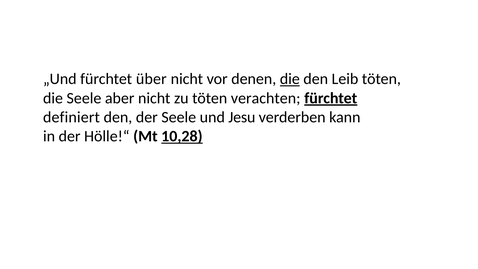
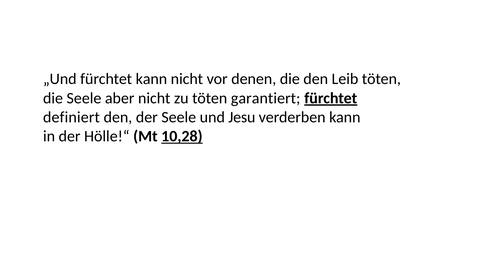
fürchtet über: über -> kann
die at (290, 79) underline: present -> none
verachten: verachten -> garantiert
